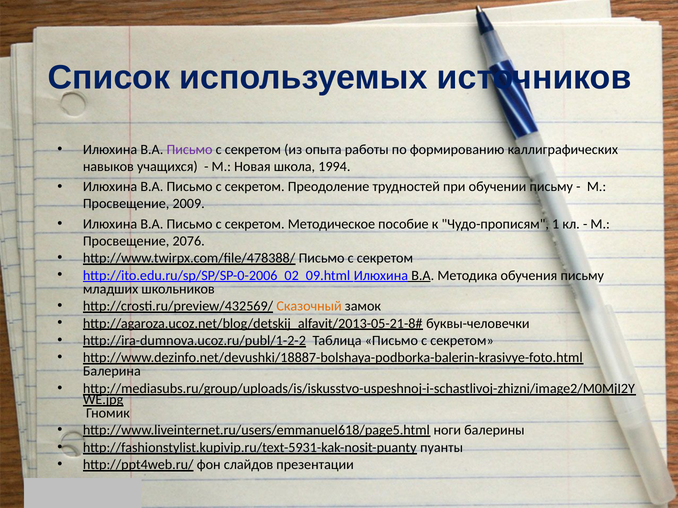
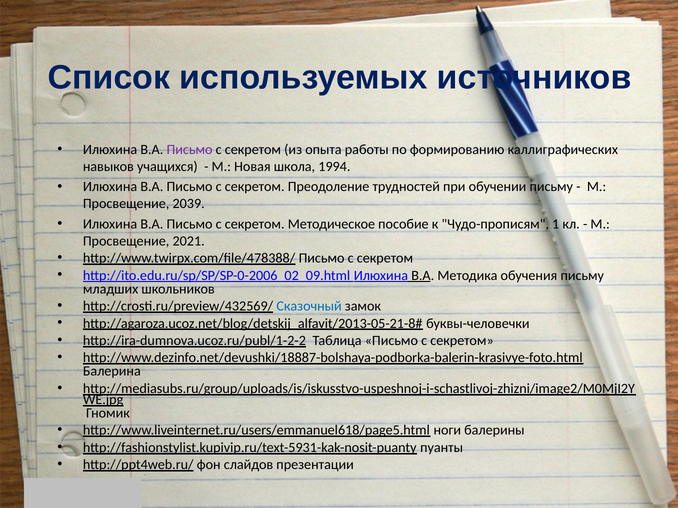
2009: 2009 -> 2039
2076: 2076 -> 2021
Сказочный colour: orange -> blue
